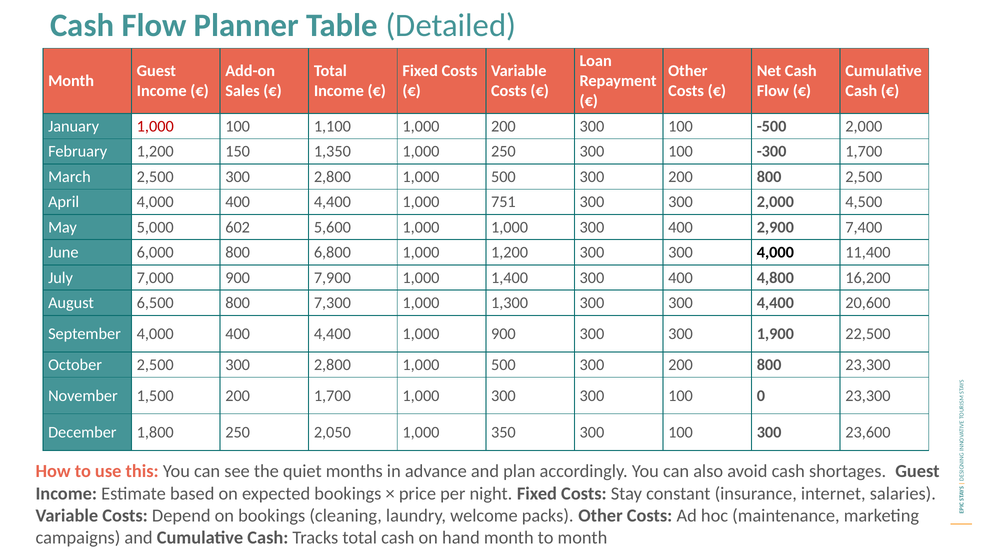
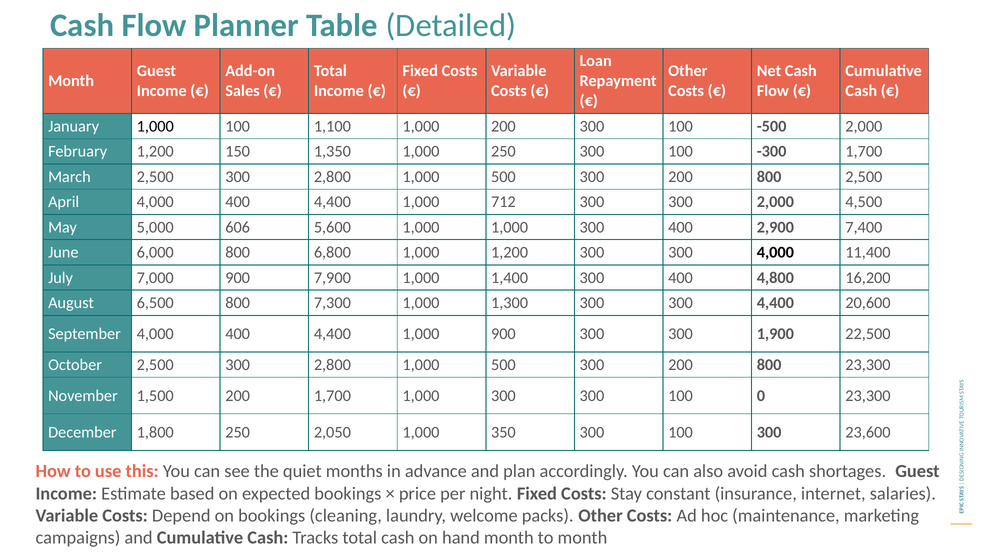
1,000 at (155, 126) colour: red -> black
751: 751 -> 712
602: 602 -> 606
